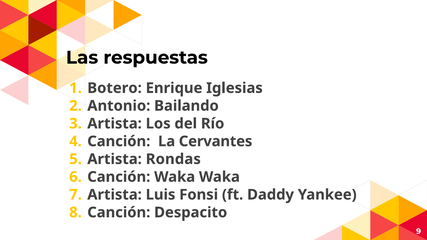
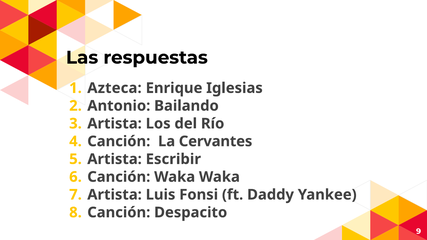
Botero: Botero -> Azteca
Rondas: Rondas -> Escribir
